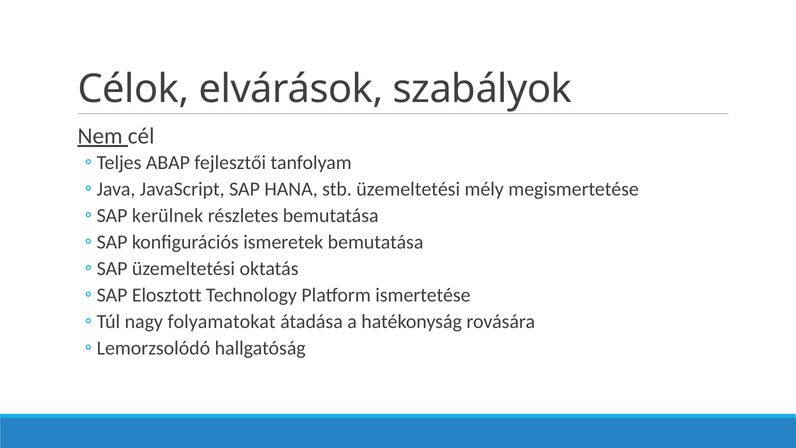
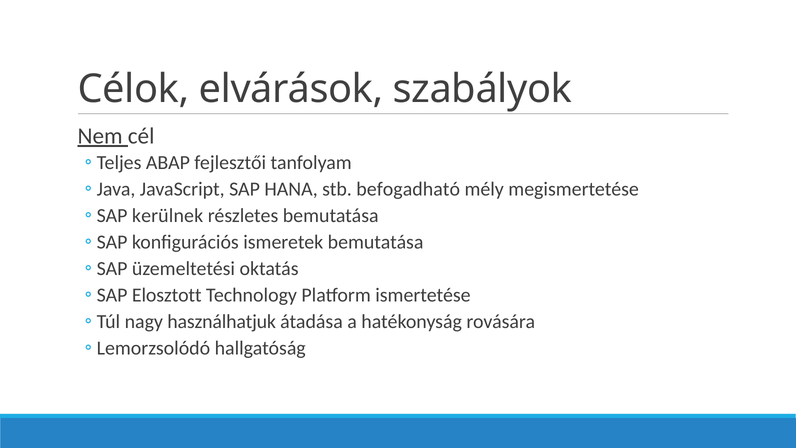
stb üzemeltetési: üzemeltetési -> befogadható
folyamatokat: folyamatokat -> használhatjuk
